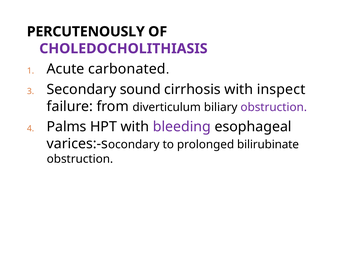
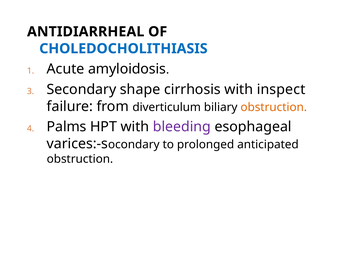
PERCUTENOUSLY: PERCUTENOUSLY -> ANTIDIARRHEAL
CHOLEDOCHOLITHIASIS colour: purple -> blue
carbonated: carbonated -> amyloidosis
sound: sound -> shape
obstruction at (274, 107) colour: purple -> orange
bilirubinate: bilirubinate -> anticipated
